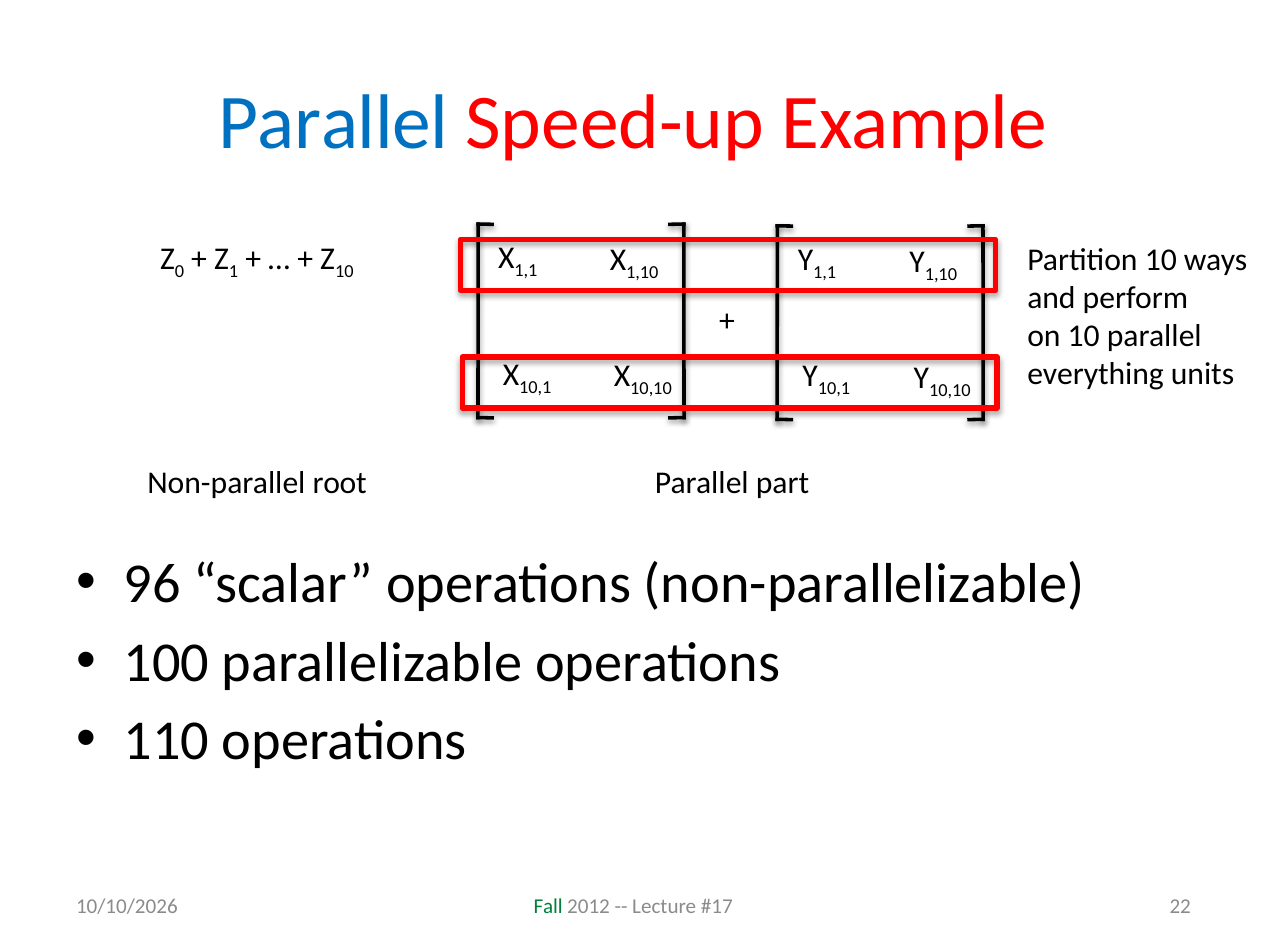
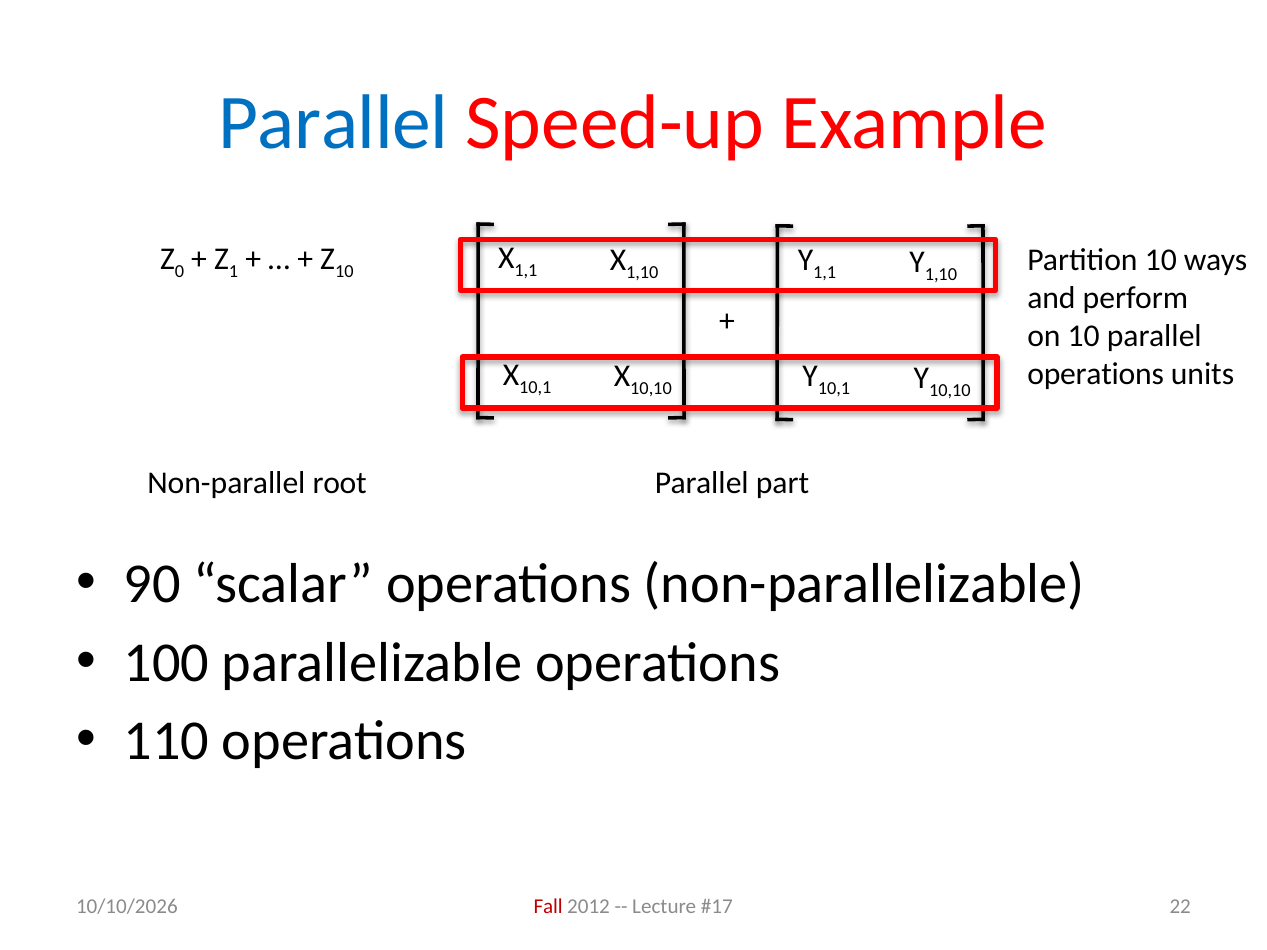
everything at (1096, 374): everything -> operations
96: 96 -> 90
Fall colour: green -> red
